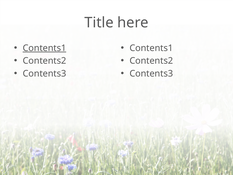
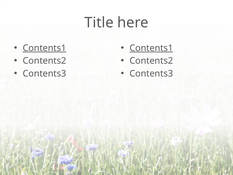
Contents1 at (151, 48) underline: none -> present
